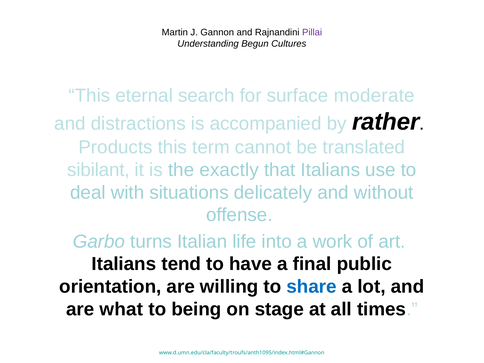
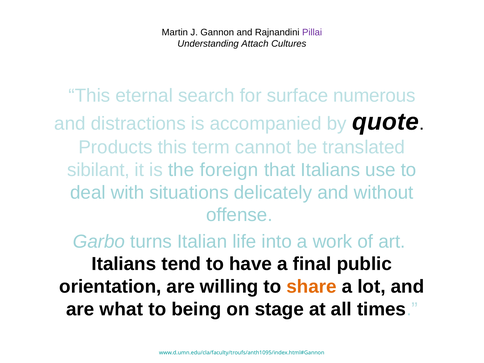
Begun: Begun -> Attach
moderate: moderate -> numerous
rather: rather -> quote
exactly: exactly -> foreign
share colour: blue -> orange
